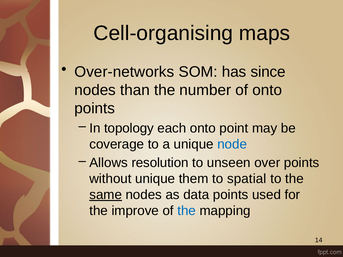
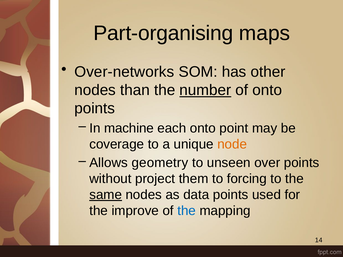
Cell-organising: Cell-organising -> Part-organising
since: since -> other
number underline: none -> present
topology: topology -> machine
node colour: blue -> orange
resolution: resolution -> geometry
without unique: unique -> project
spatial: spatial -> forcing
